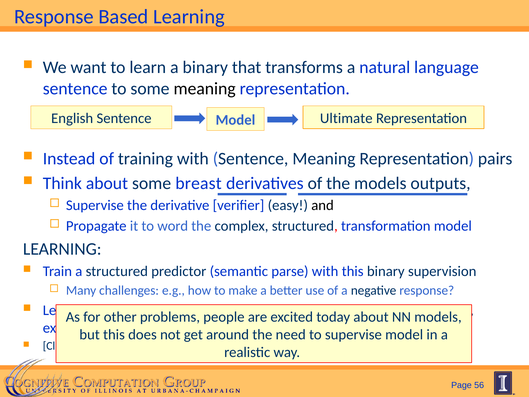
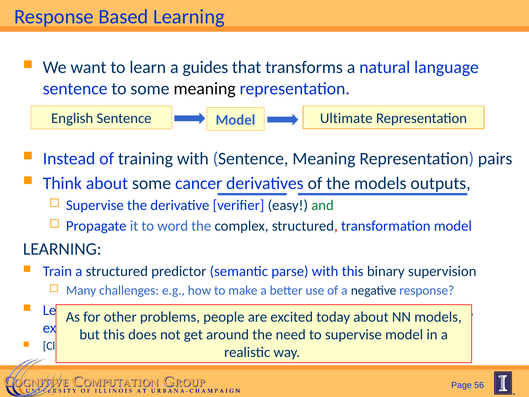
a binary: binary -> guides
breast: breast -> cancer
and colour: black -> green
